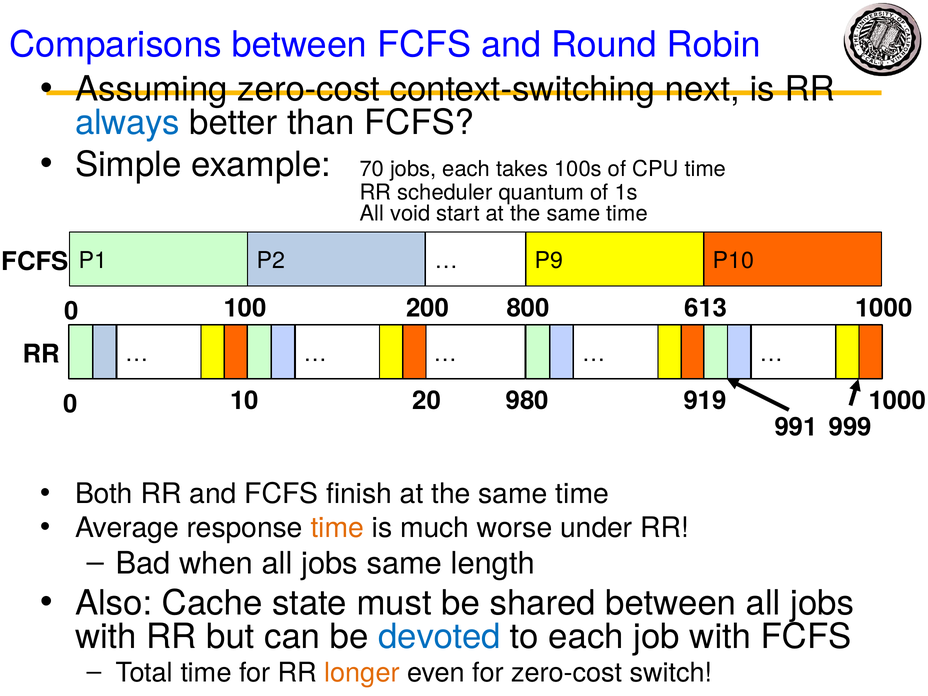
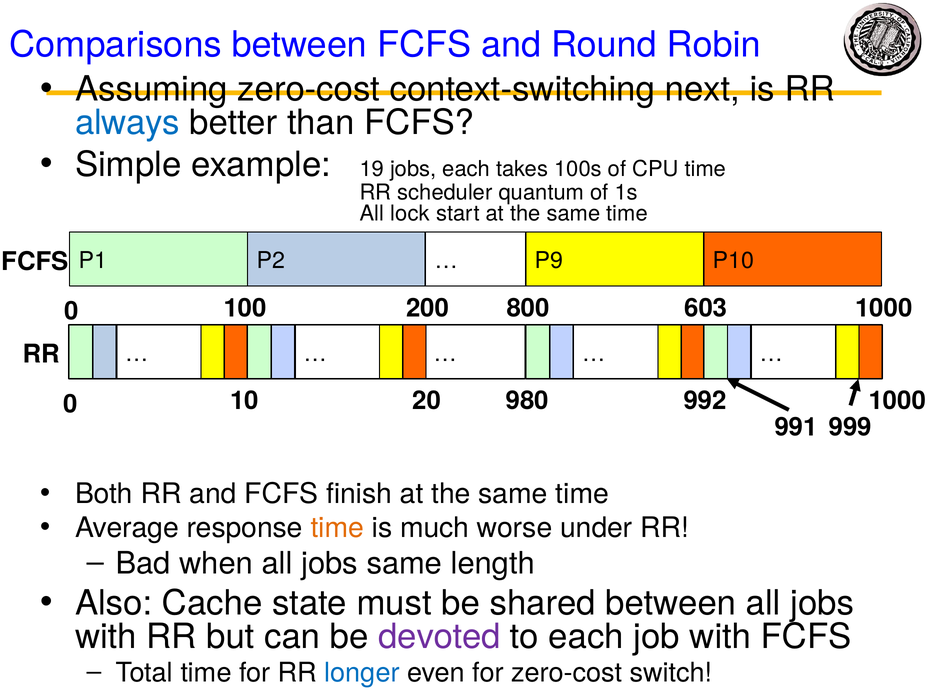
70: 70 -> 19
void: void -> lock
613: 613 -> 603
919: 919 -> 992
devoted colour: blue -> purple
longer colour: orange -> blue
